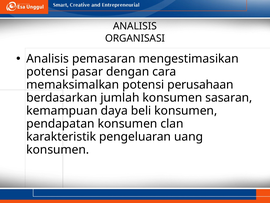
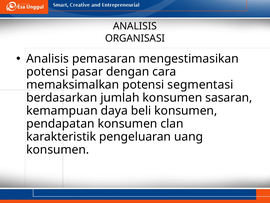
perusahaan: perusahaan -> segmentasi
